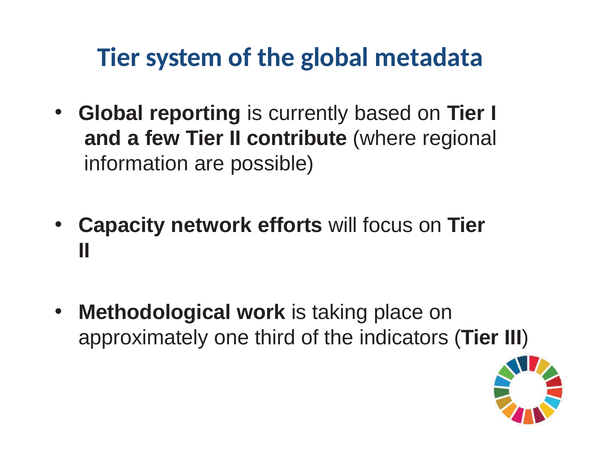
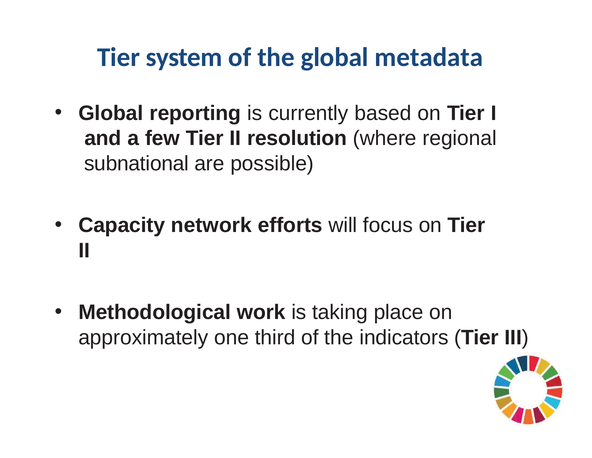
contribute: contribute -> resolution
information: information -> subnational
